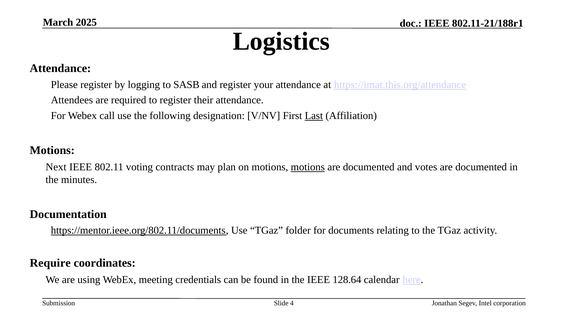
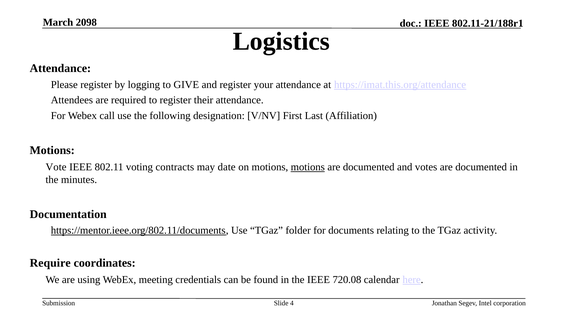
2025: 2025 -> 2098
SASB: SASB -> GIVE
Last underline: present -> none
Next: Next -> Vote
plan: plan -> date
128.64: 128.64 -> 720.08
